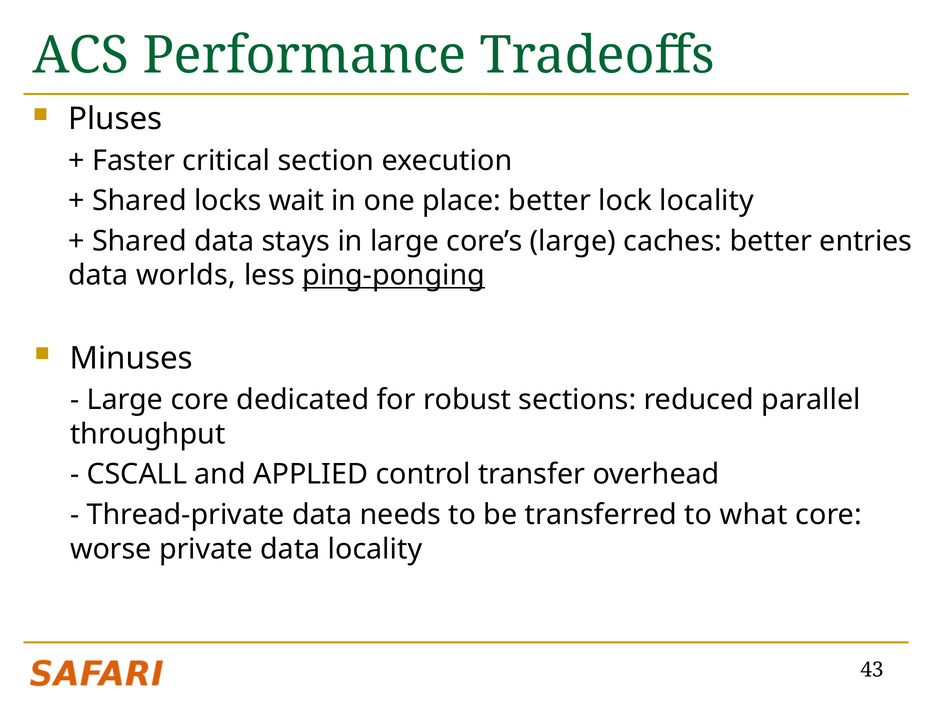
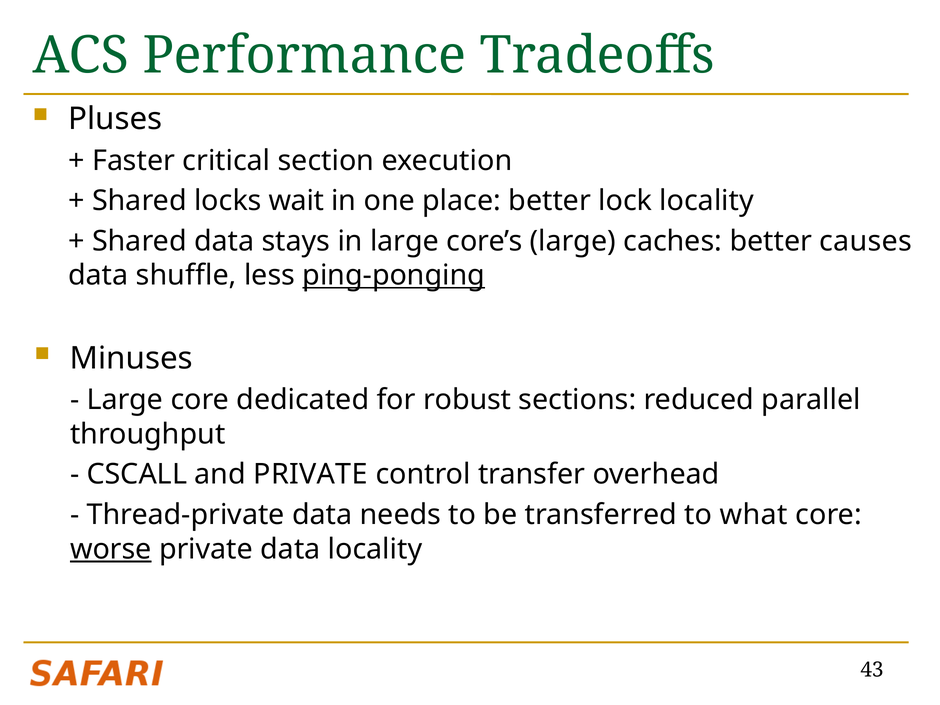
entries: entries -> causes
worlds: worlds -> shuffle
and APPLIED: APPLIED -> PRIVATE
worse underline: none -> present
